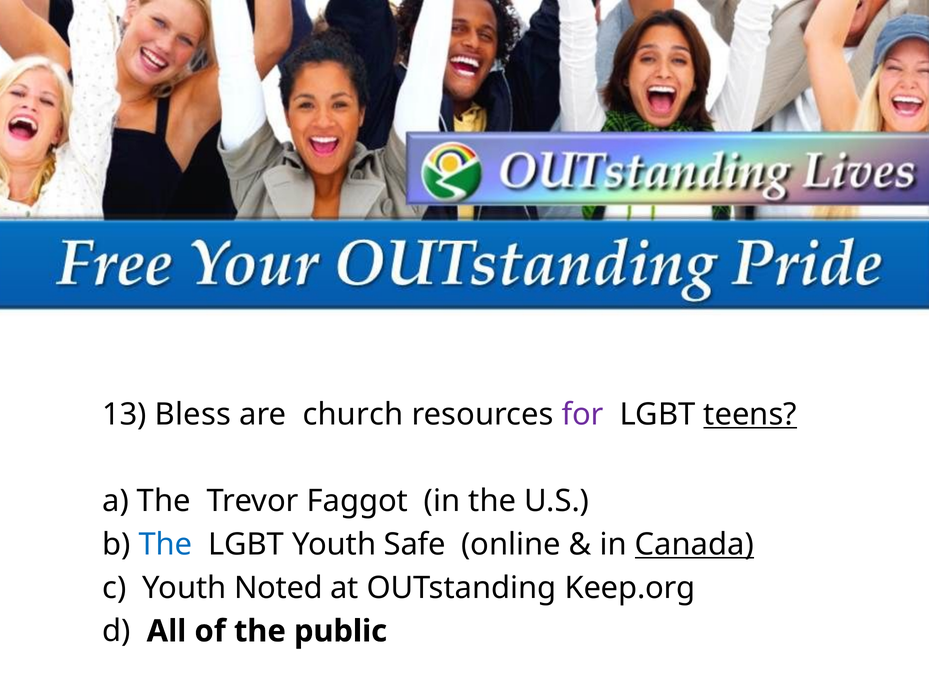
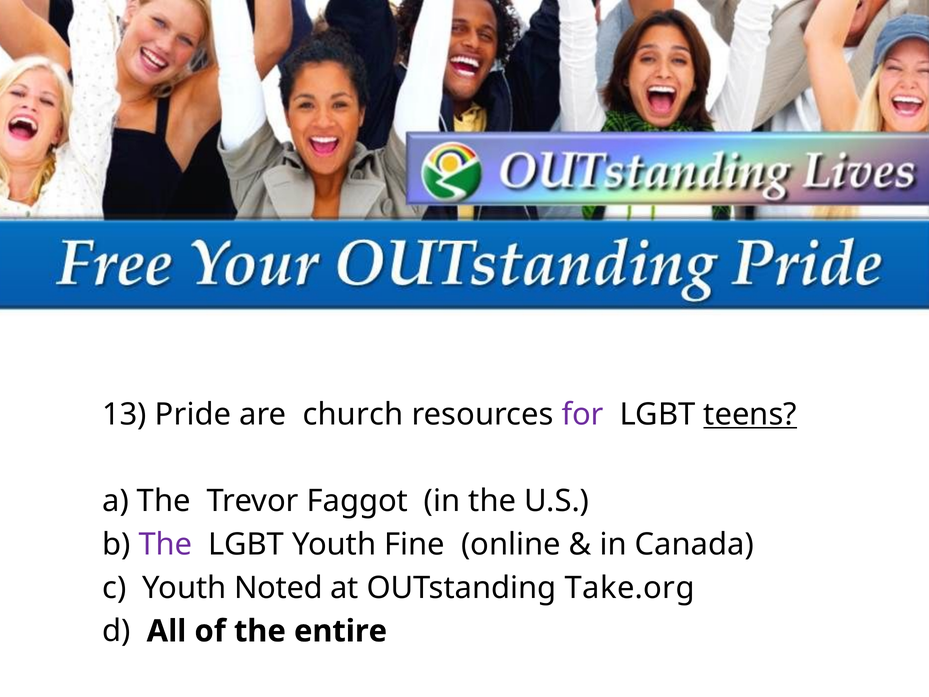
Bless: Bless -> Pride
The at (165, 544) colour: blue -> purple
Safe: Safe -> Fine
Canada underline: present -> none
Keep.org: Keep.org -> Take.org
public: public -> entire
